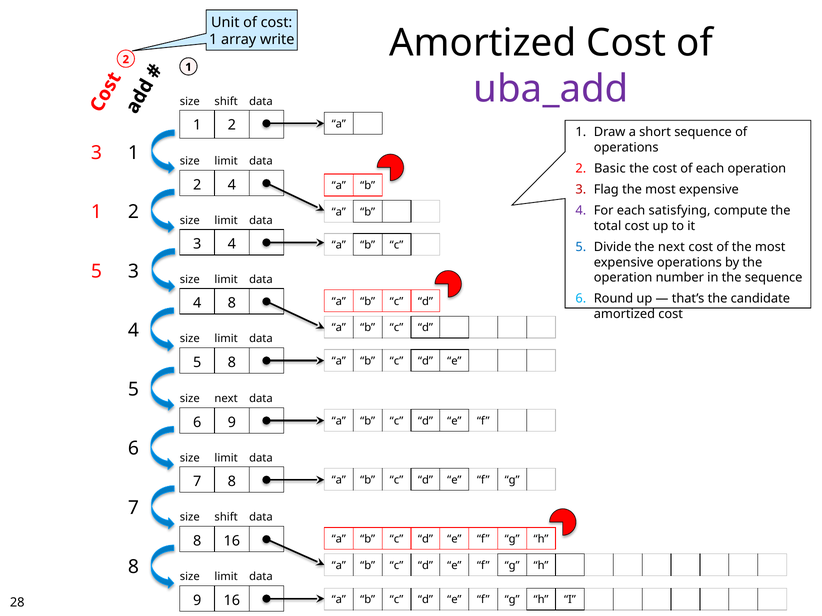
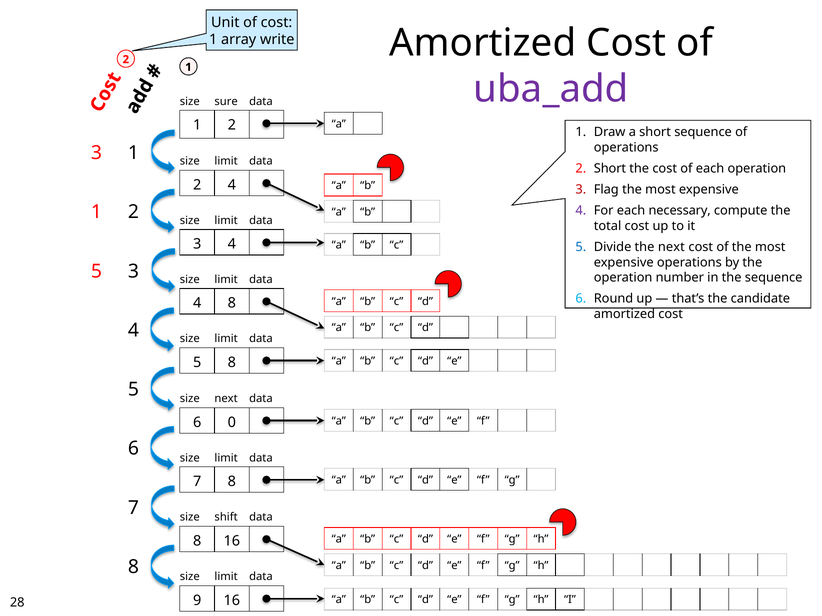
shift at (226, 101): shift -> sure
2 Basic: Basic -> Short
satisfying: satisfying -> necessary
6 9: 9 -> 0
